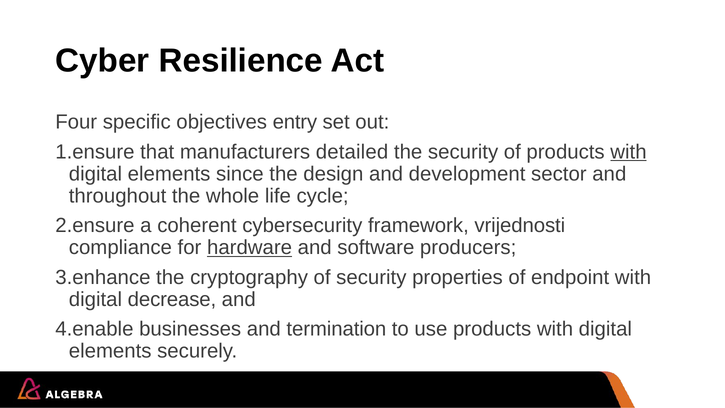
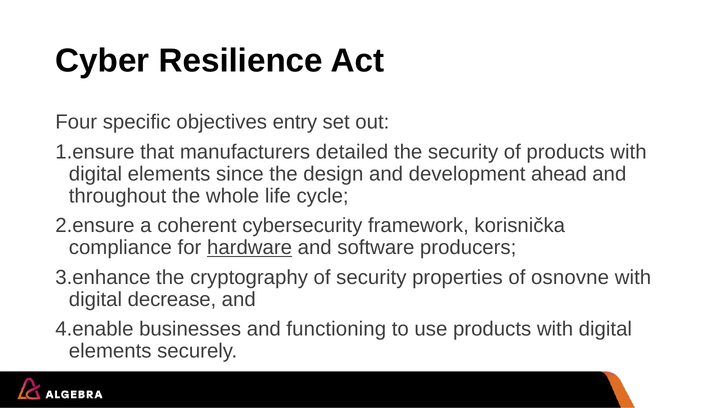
with at (628, 152) underline: present -> none
sector: sector -> ahead
vrijednosti: vrijednosti -> korisnička
endpoint: endpoint -> osnovne
termination: termination -> functioning
